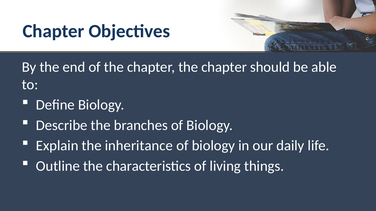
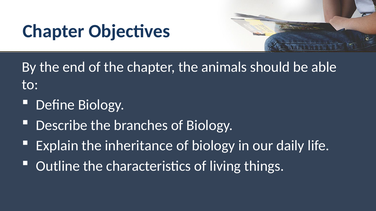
chapter the chapter: chapter -> animals
